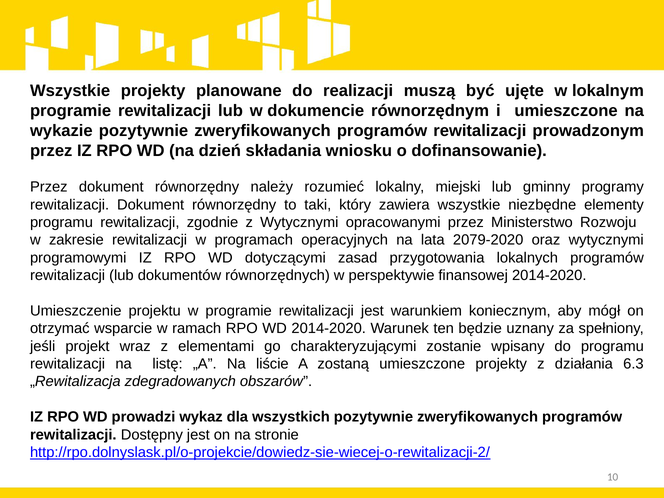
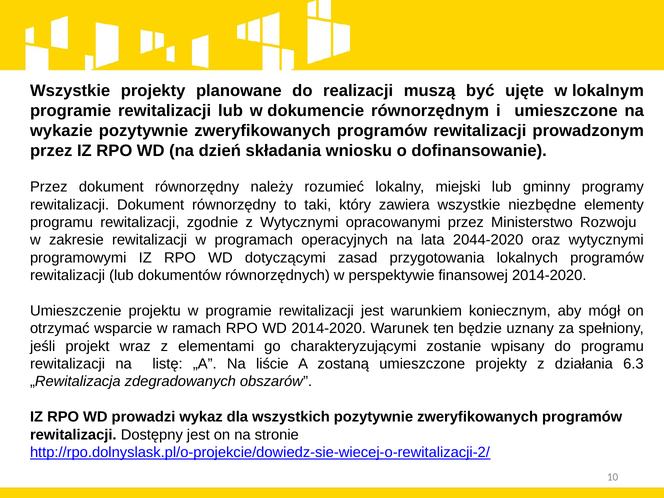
2079-2020: 2079-2020 -> 2044-2020
